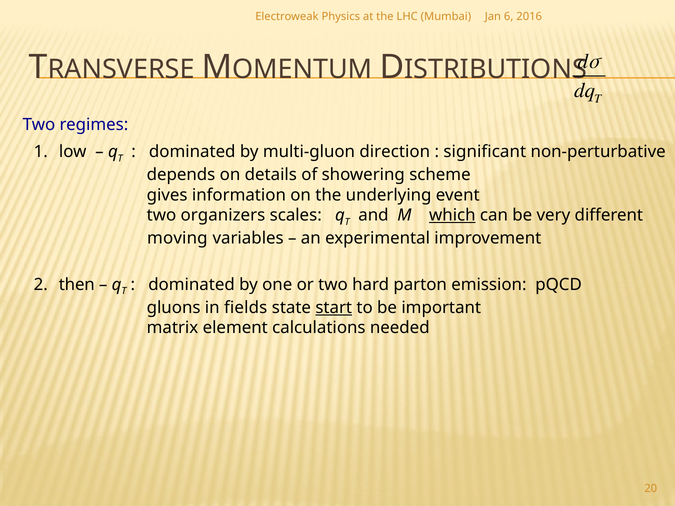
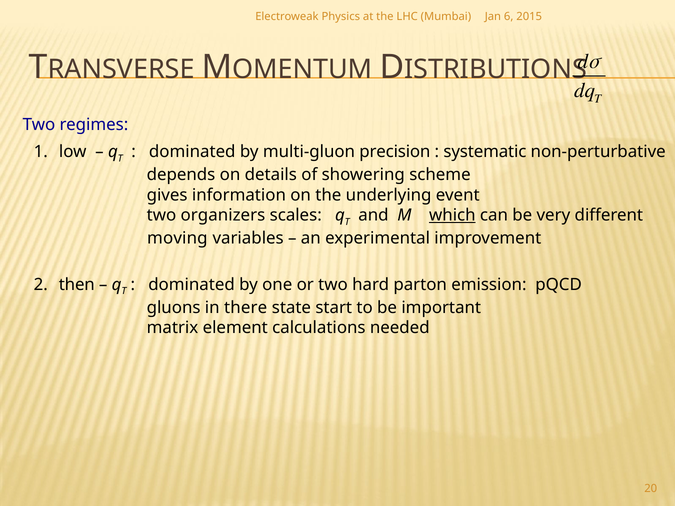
2016: 2016 -> 2015
direction: direction -> precision
significant: significant -> systematic
fields: fields -> there
start underline: present -> none
